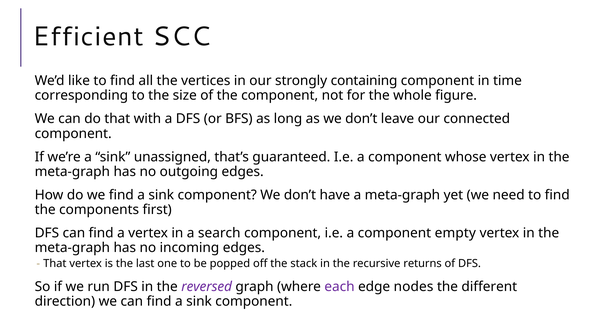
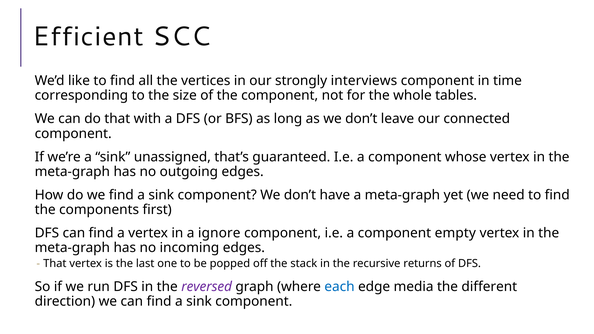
containing: containing -> interviews
figure: figure -> tables
search: search -> ignore
each colour: purple -> blue
nodes: nodes -> media
